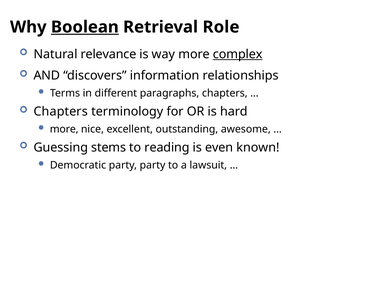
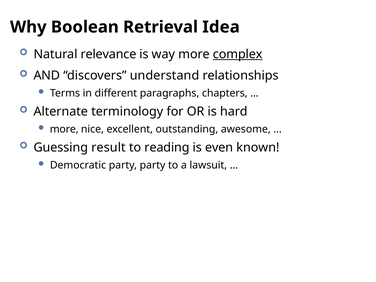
Boolean underline: present -> none
Role: Role -> Idea
information: information -> understand
Chapters at (61, 111): Chapters -> Alternate
stems: stems -> result
